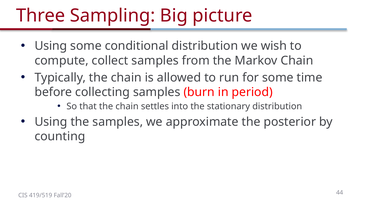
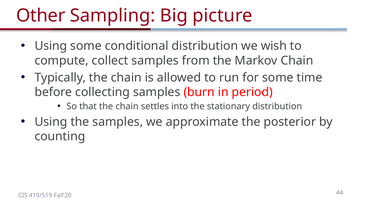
Three: Three -> Other
